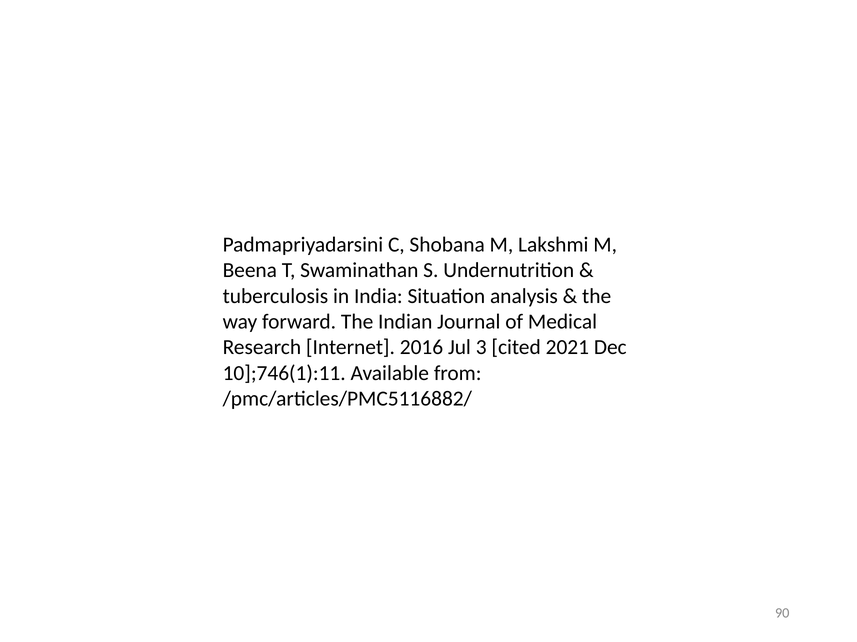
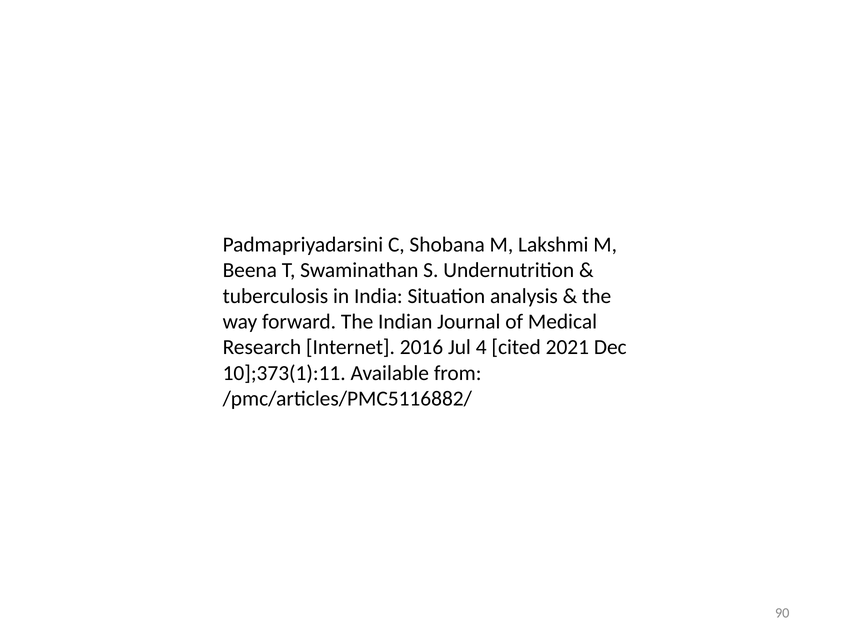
3: 3 -> 4
10];746(1):11: 10];746(1):11 -> 10];373(1):11
